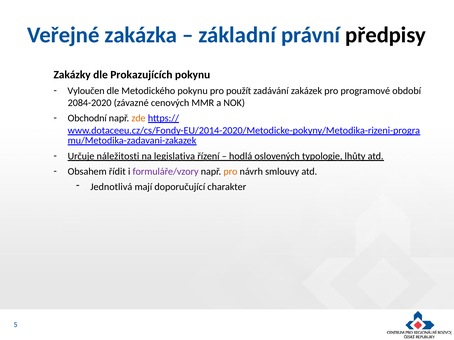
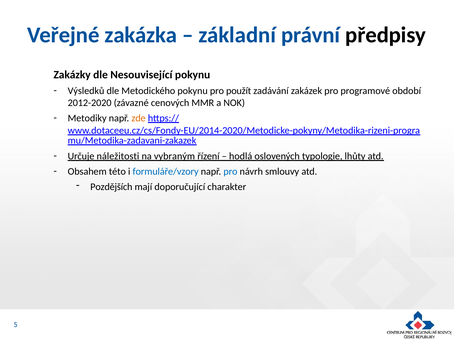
Prokazujících: Prokazujících -> Nesouvisející
Vyloučen: Vyloučen -> Výsledků
2084-2020: 2084-2020 -> 2012-2020
Obchodní: Obchodní -> Metodiky
legislativa: legislativa -> vybraným
řídit: řídit -> této
formuláře/vzory colour: purple -> blue
pro at (230, 172) colour: orange -> blue
Jednotlivá: Jednotlivá -> Pozdějších
